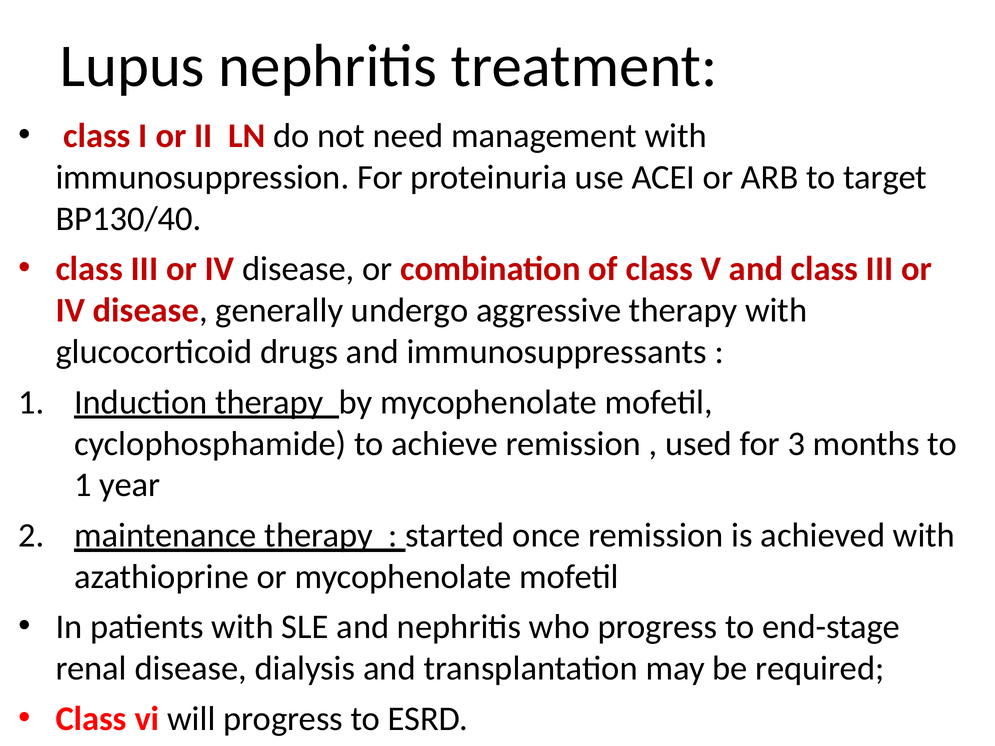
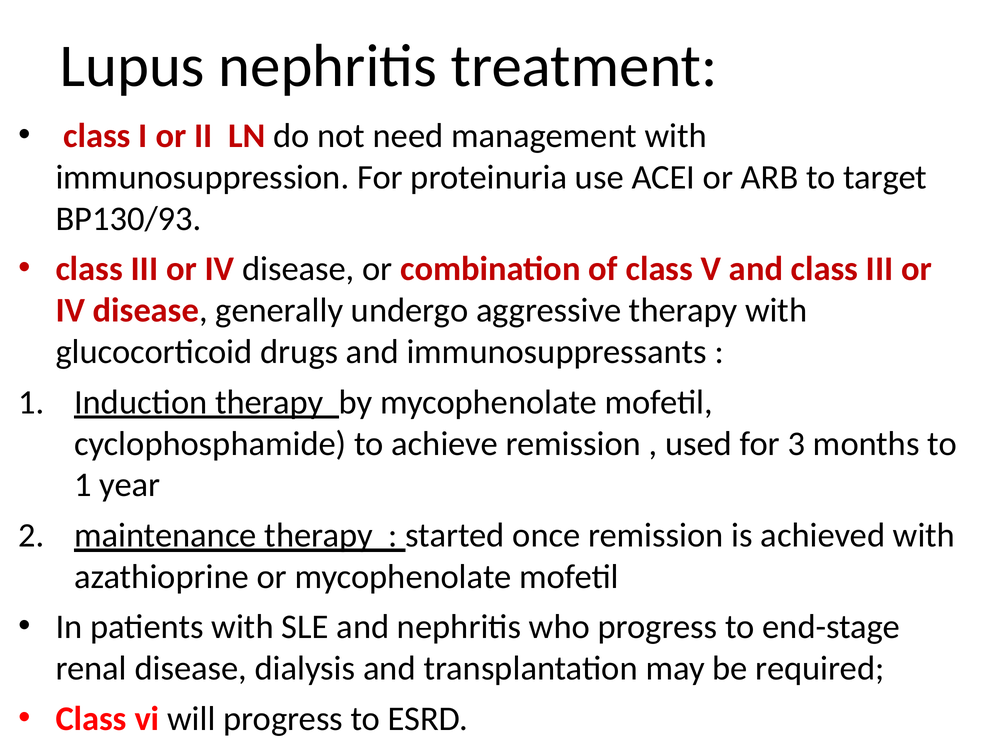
BP130/40: BP130/40 -> BP130/93
